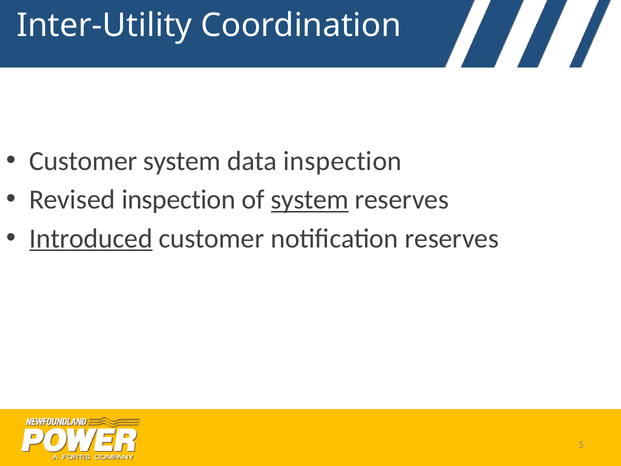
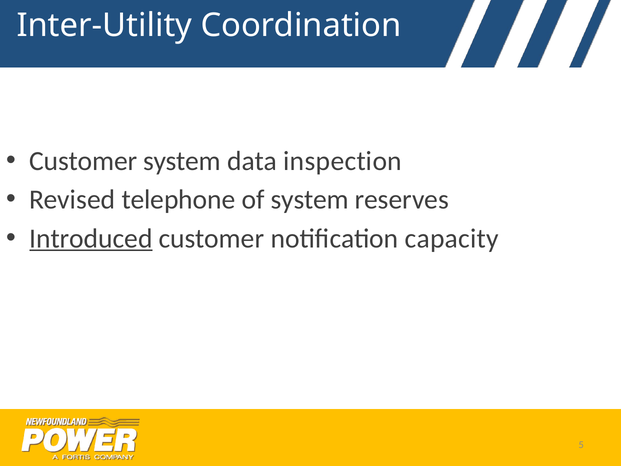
Revised inspection: inspection -> telephone
system at (310, 200) underline: present -> none
notification reserves: reserves -> capacity
